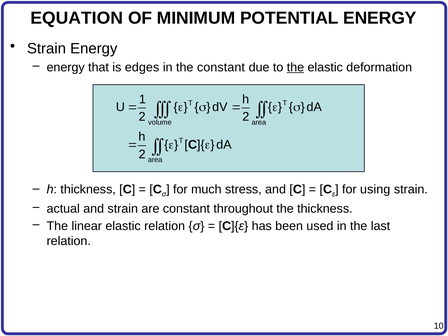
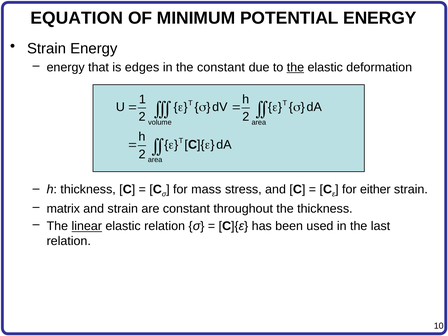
much: much -> mass
using: using -> either
actual: actual -> matrix
linear underline: none -> present
